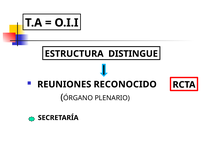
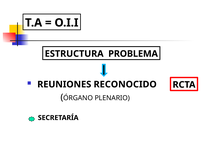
DISTINGUE: DISTINGUE -> PROBLEMA
